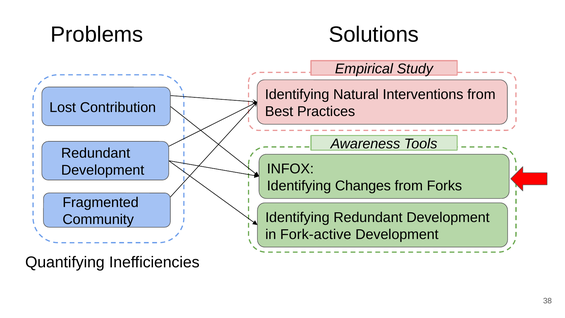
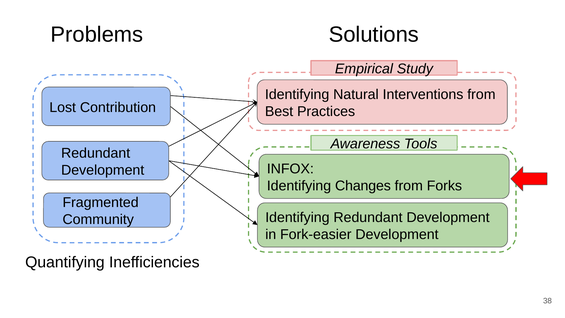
Fork-active: Fork-active -> Fork-easier
